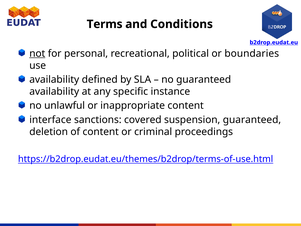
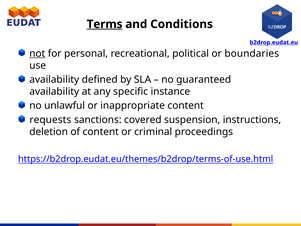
Terms underline: none -> present
interface: interface -> requests
suspension guaranteed: guaranteed -> instructions
